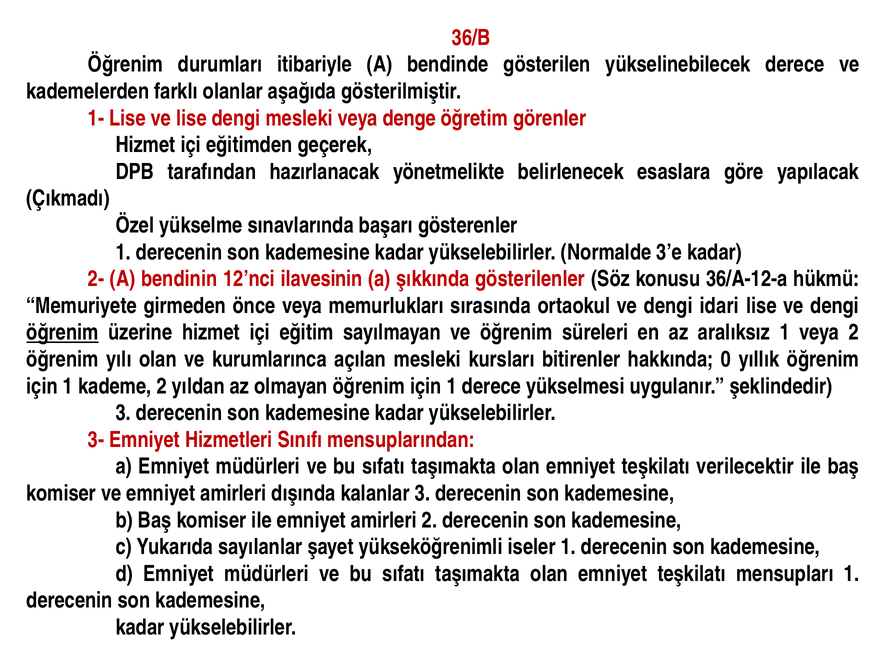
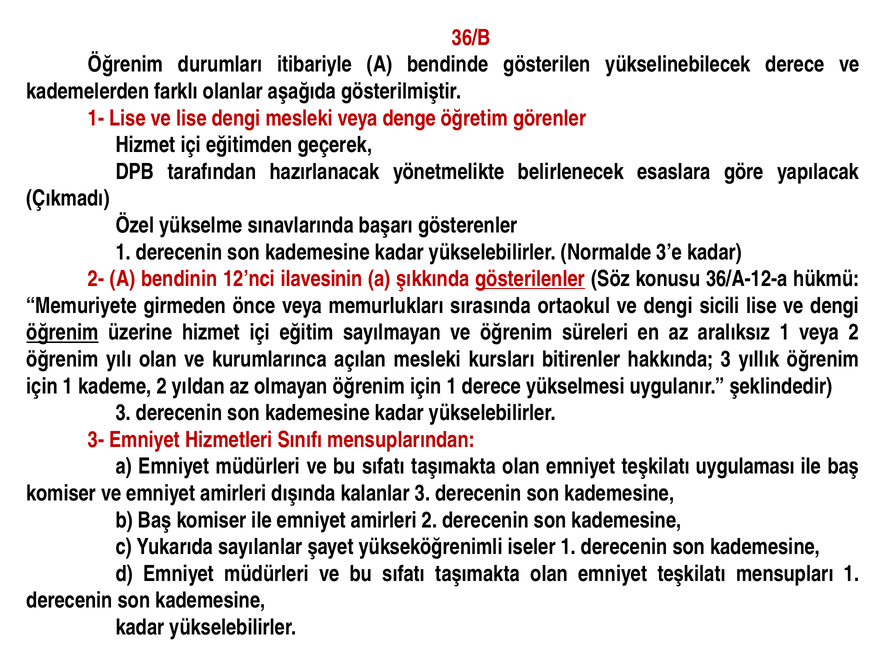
gösterilenler underline: none -> present
idari: idari -> sicili
hakkında 0: 0 -> 3
verilecektir: verilecektir -> uygulaması
